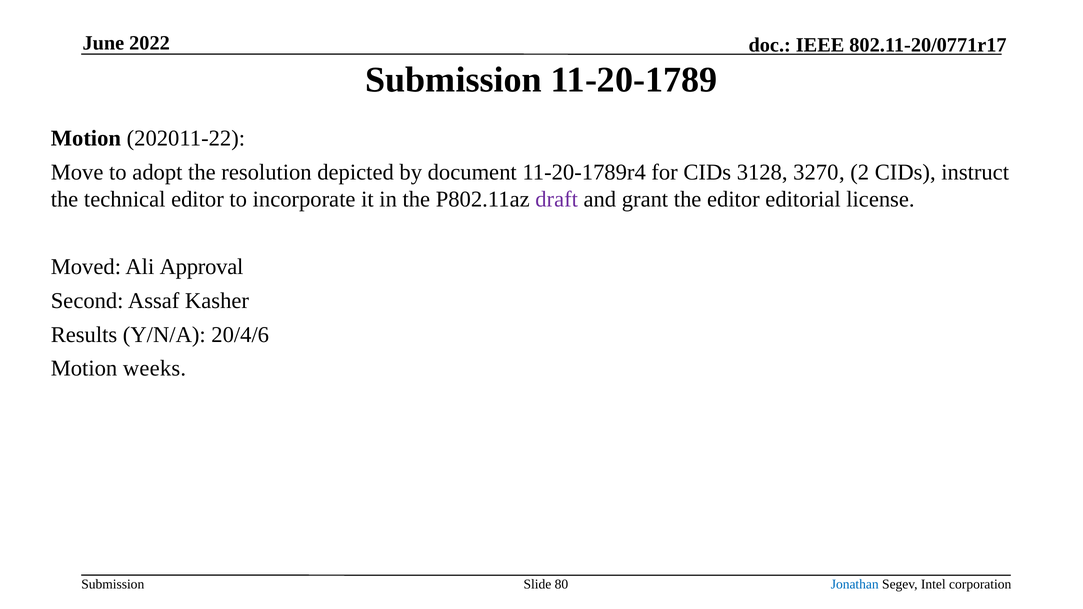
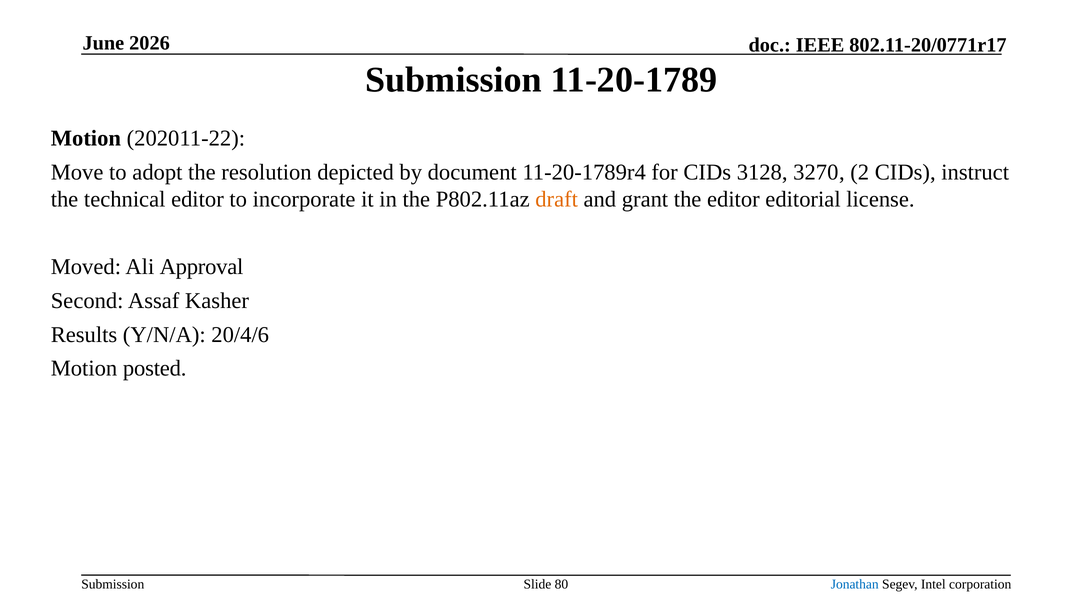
2022: 2022 -> 2026
draft colour: purple -> orange
weeks: weeks -> posted
